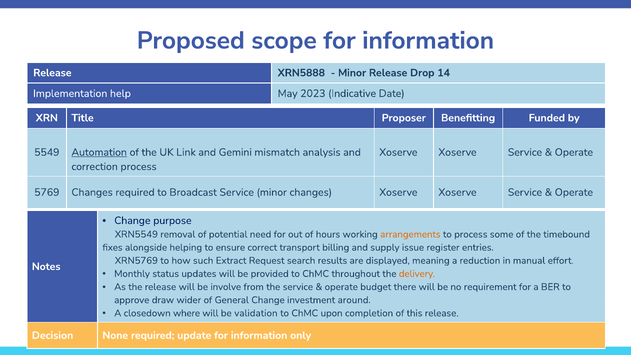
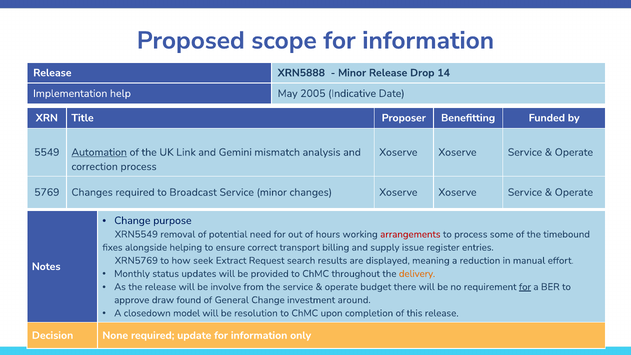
2023: 2023 -> 2005
arrangements colour: orange -> red
such: such -> seek
for at (525, 287) underline: none -> present
wider: wider -> found
where: where -> model
validation: validation -> resolution
